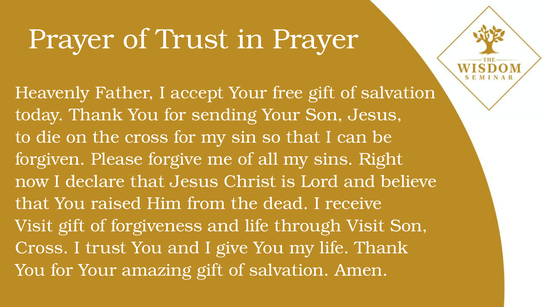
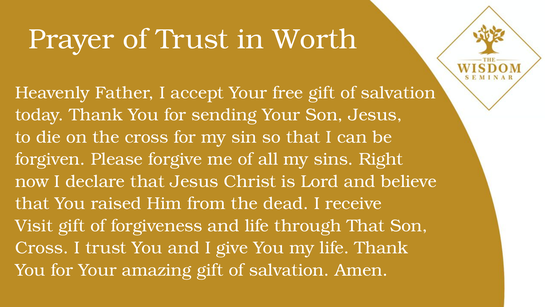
in Prayer: Prayer -> Worth
through Visit: Visit -> That
